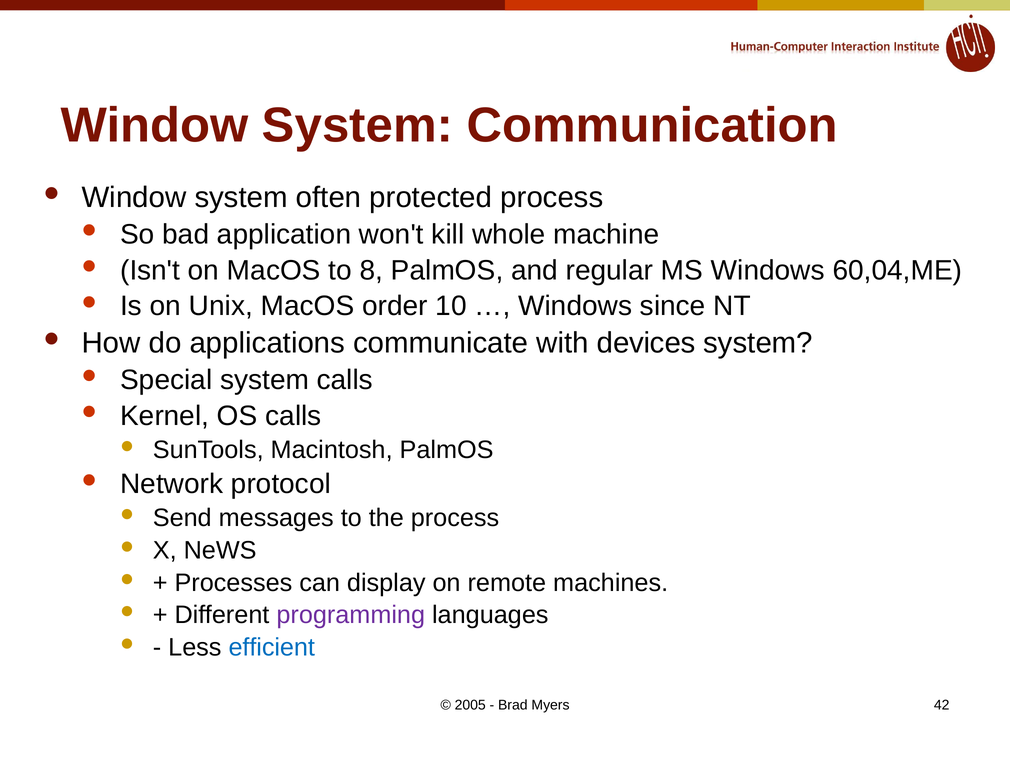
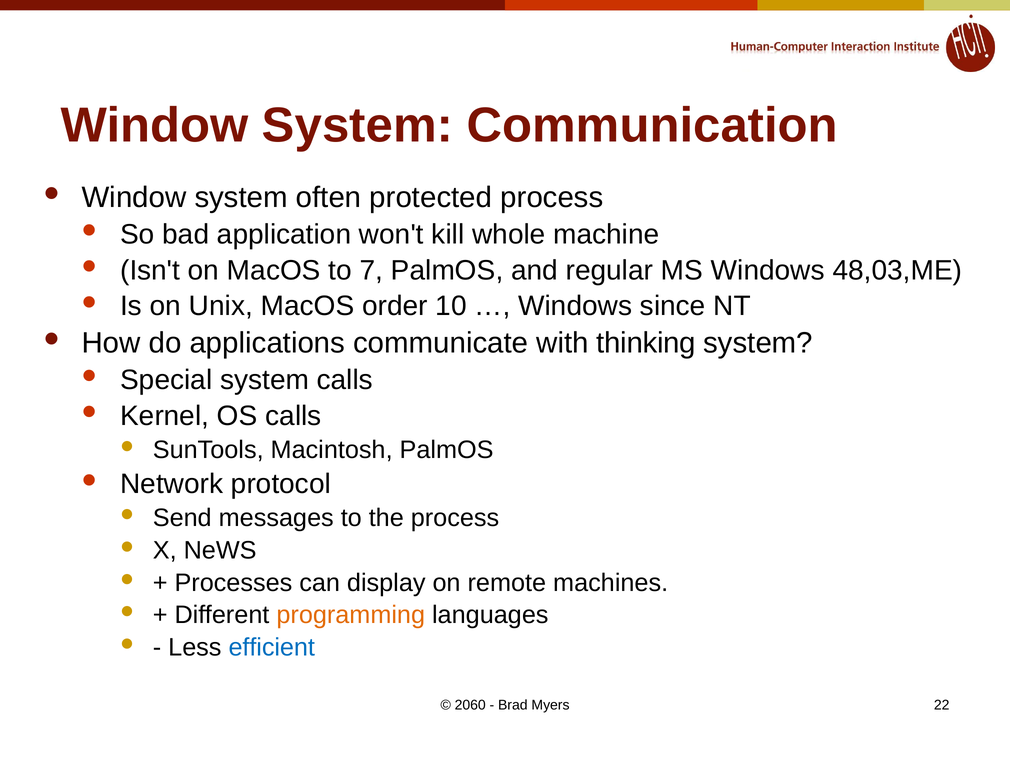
8: 8 -> 7
60,04,ME: 60,04,ME -> 48,03,ME
devices: devices -> thinking
programming colour: purple -> orange
2005: 2005 -> 2060
42: 42 -> 22
